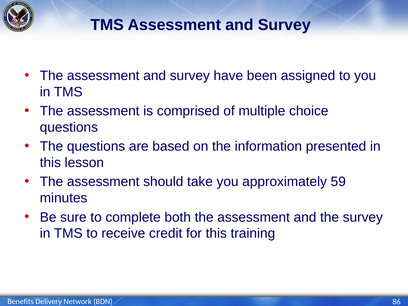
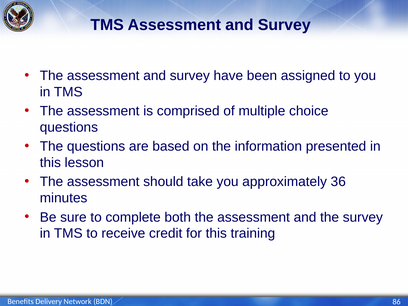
59: 59 -> 36
